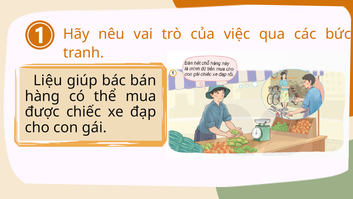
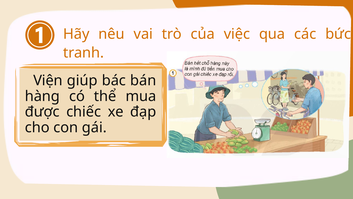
Liệu: Liệu -> Viện
